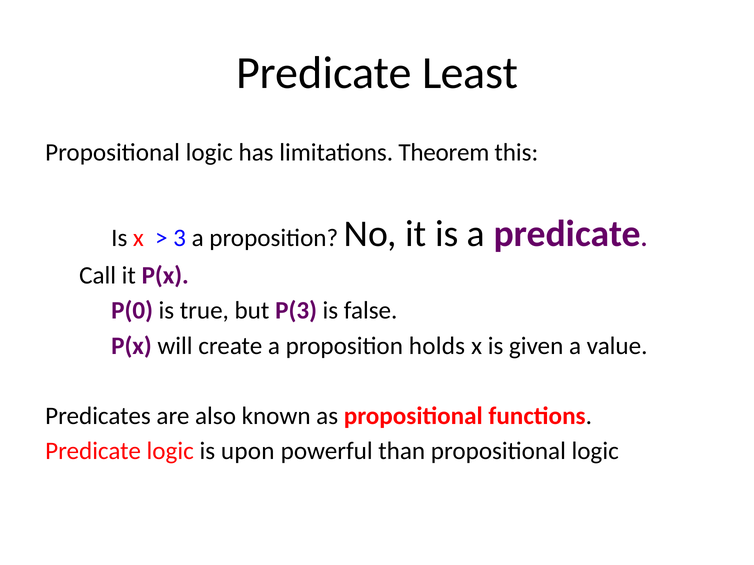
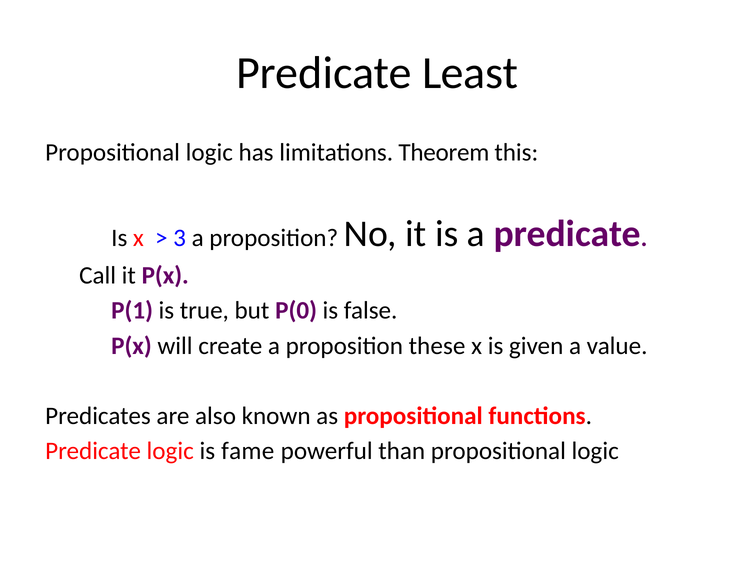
P(0: P(0 -> P(1
P(3: P(3 -> P(0
holds: holds -> these
upon: upon -> fame
